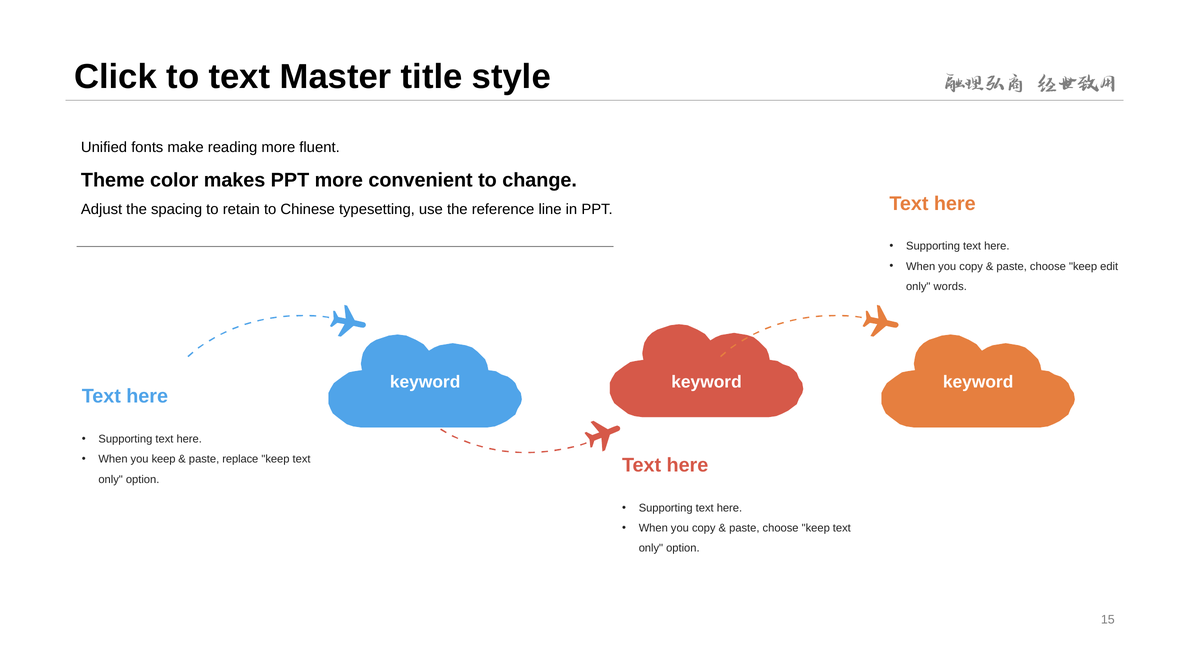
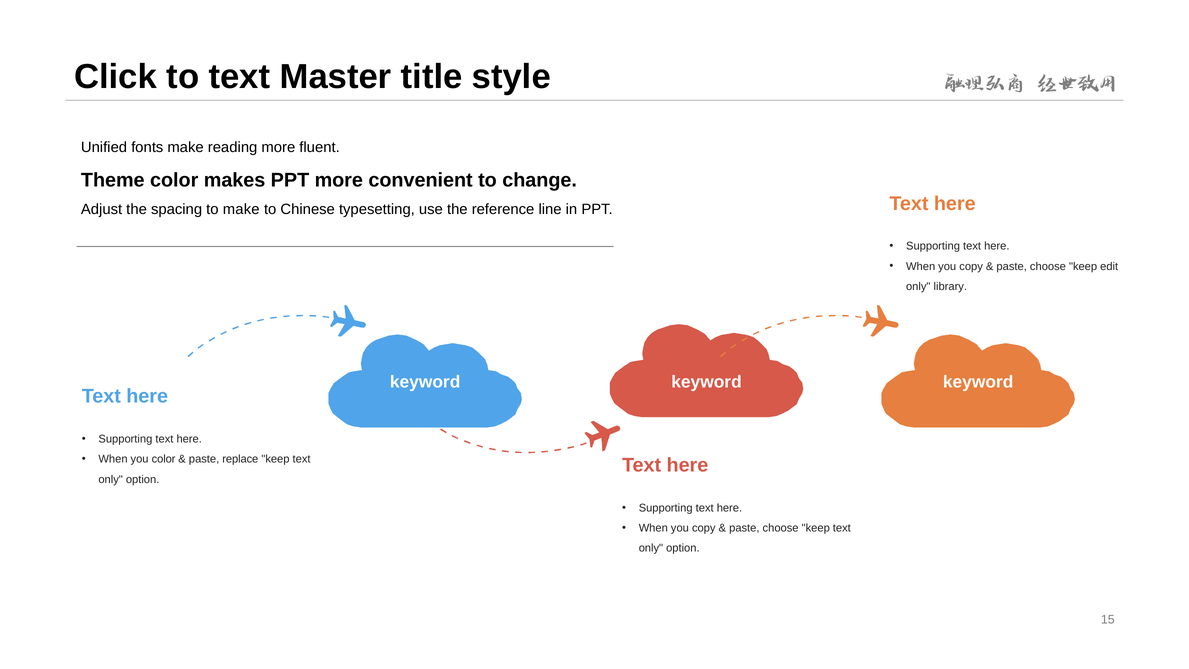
to retain: retain -> make
words: words -> library
you keep: keep -> color
